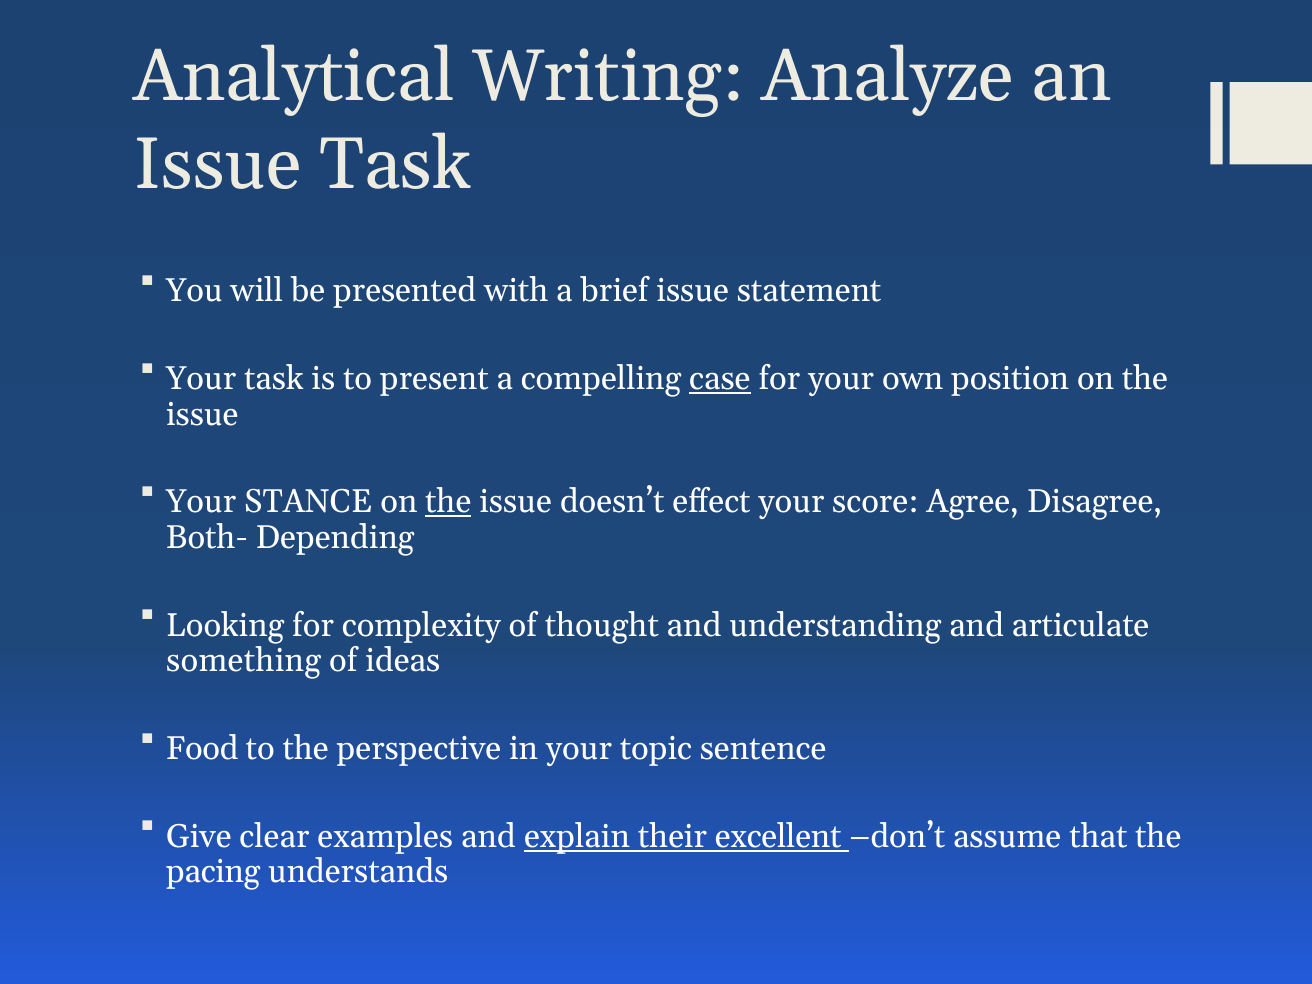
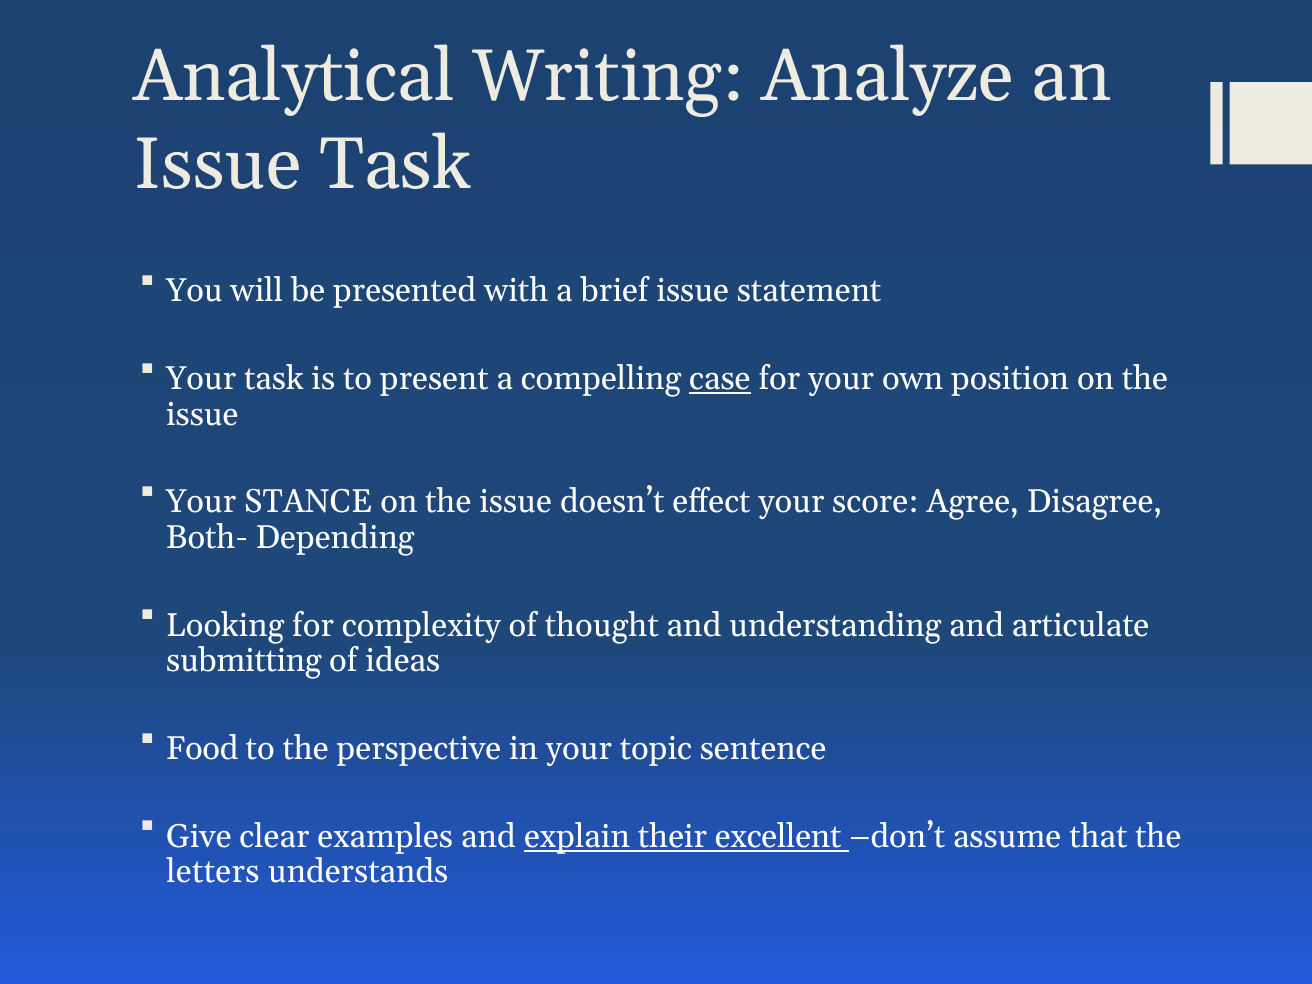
the at (448, 502) underline: present -> none
something: something -> submitting
pacing: pacing -> letters
